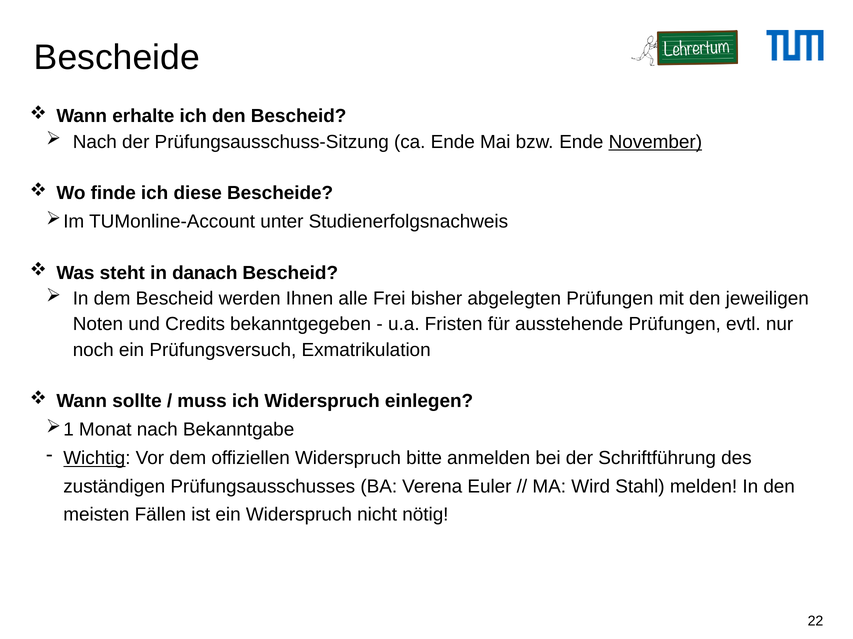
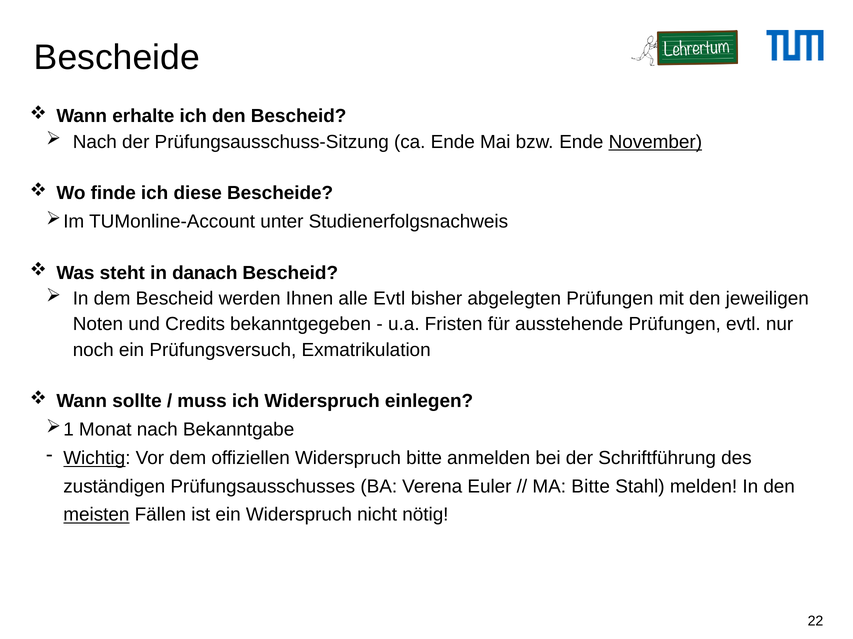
alle Frei: Frei -> Evtl
MA Wird: Wird -> Bitte
meisten underline: none -> present
